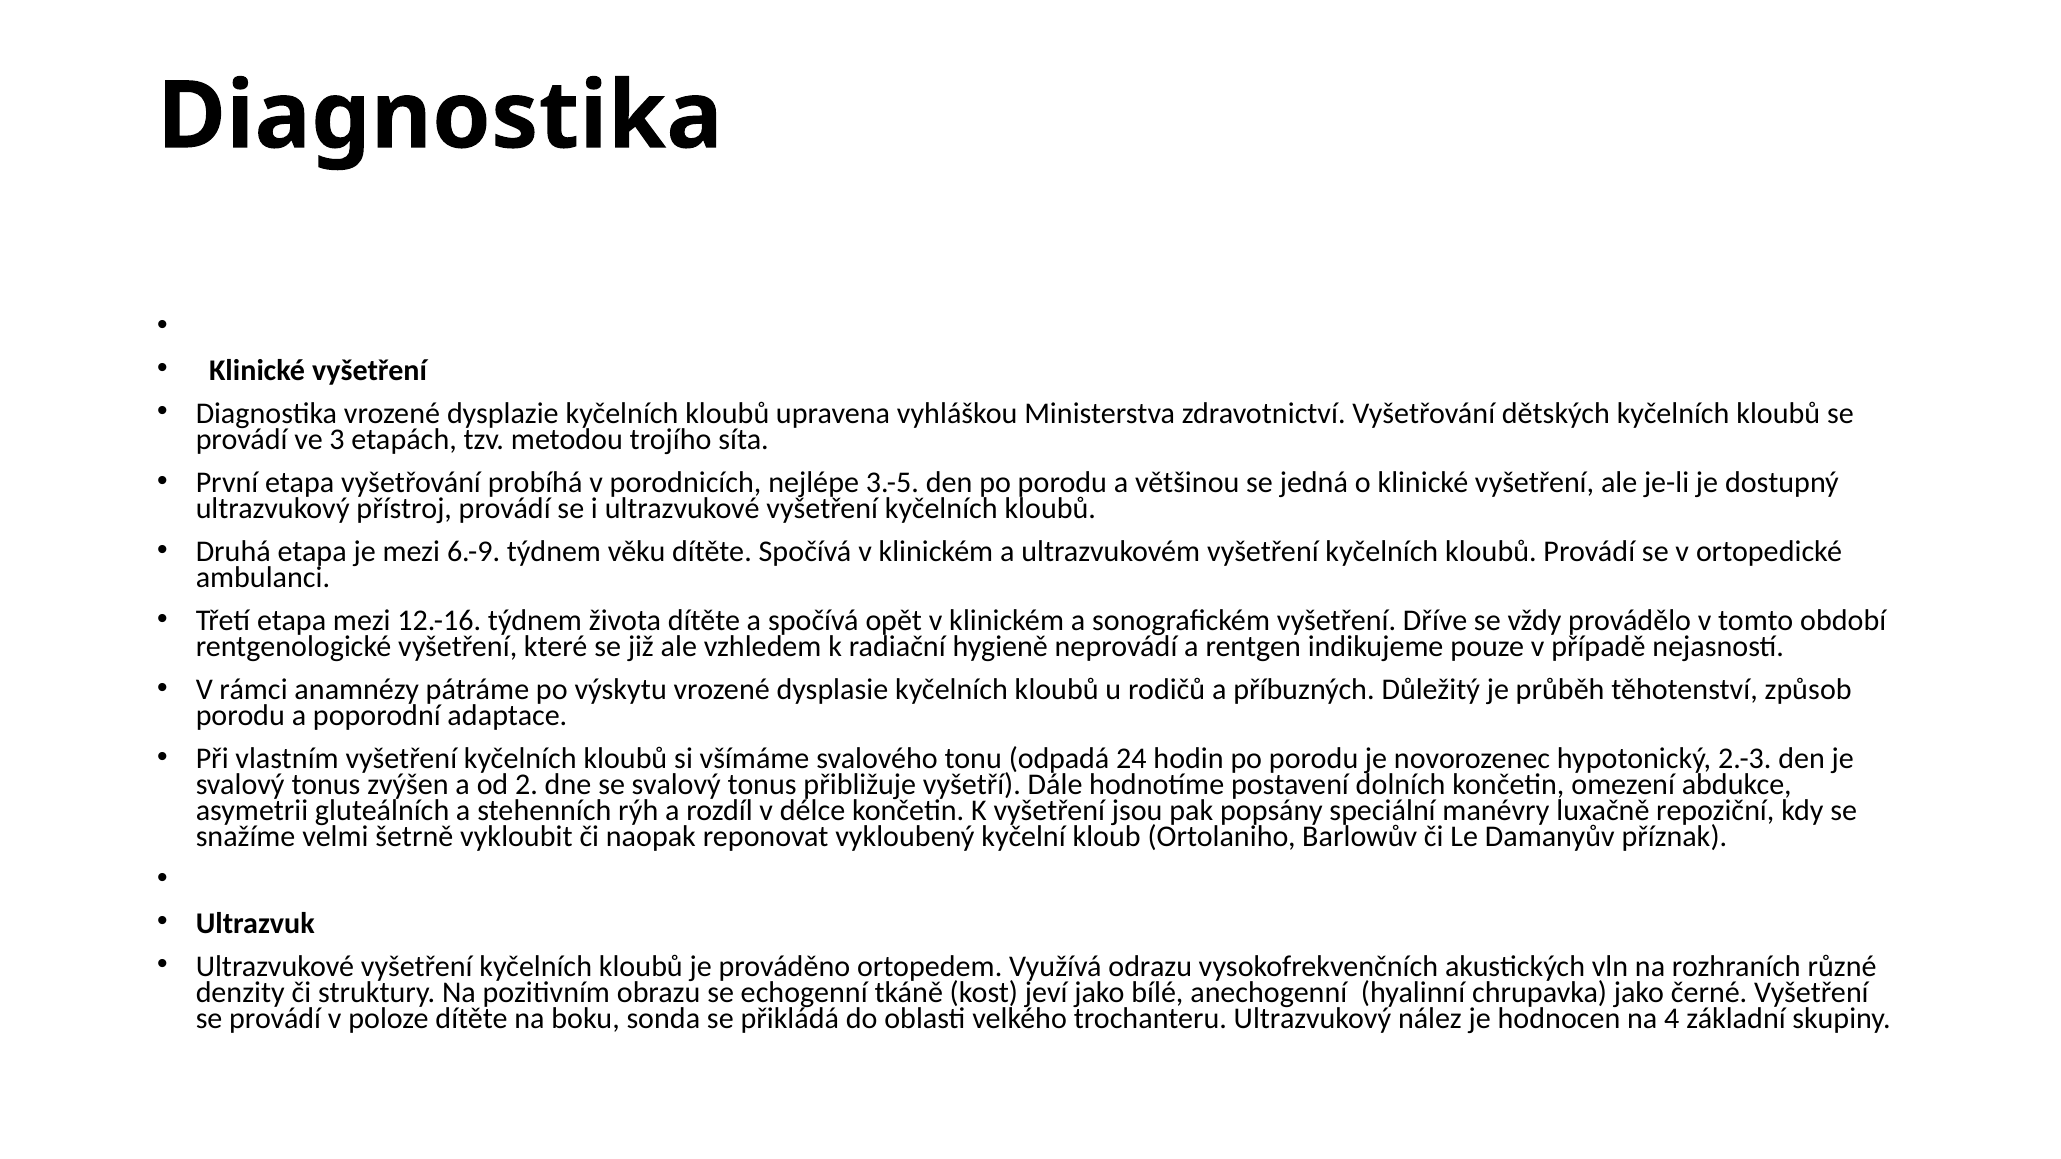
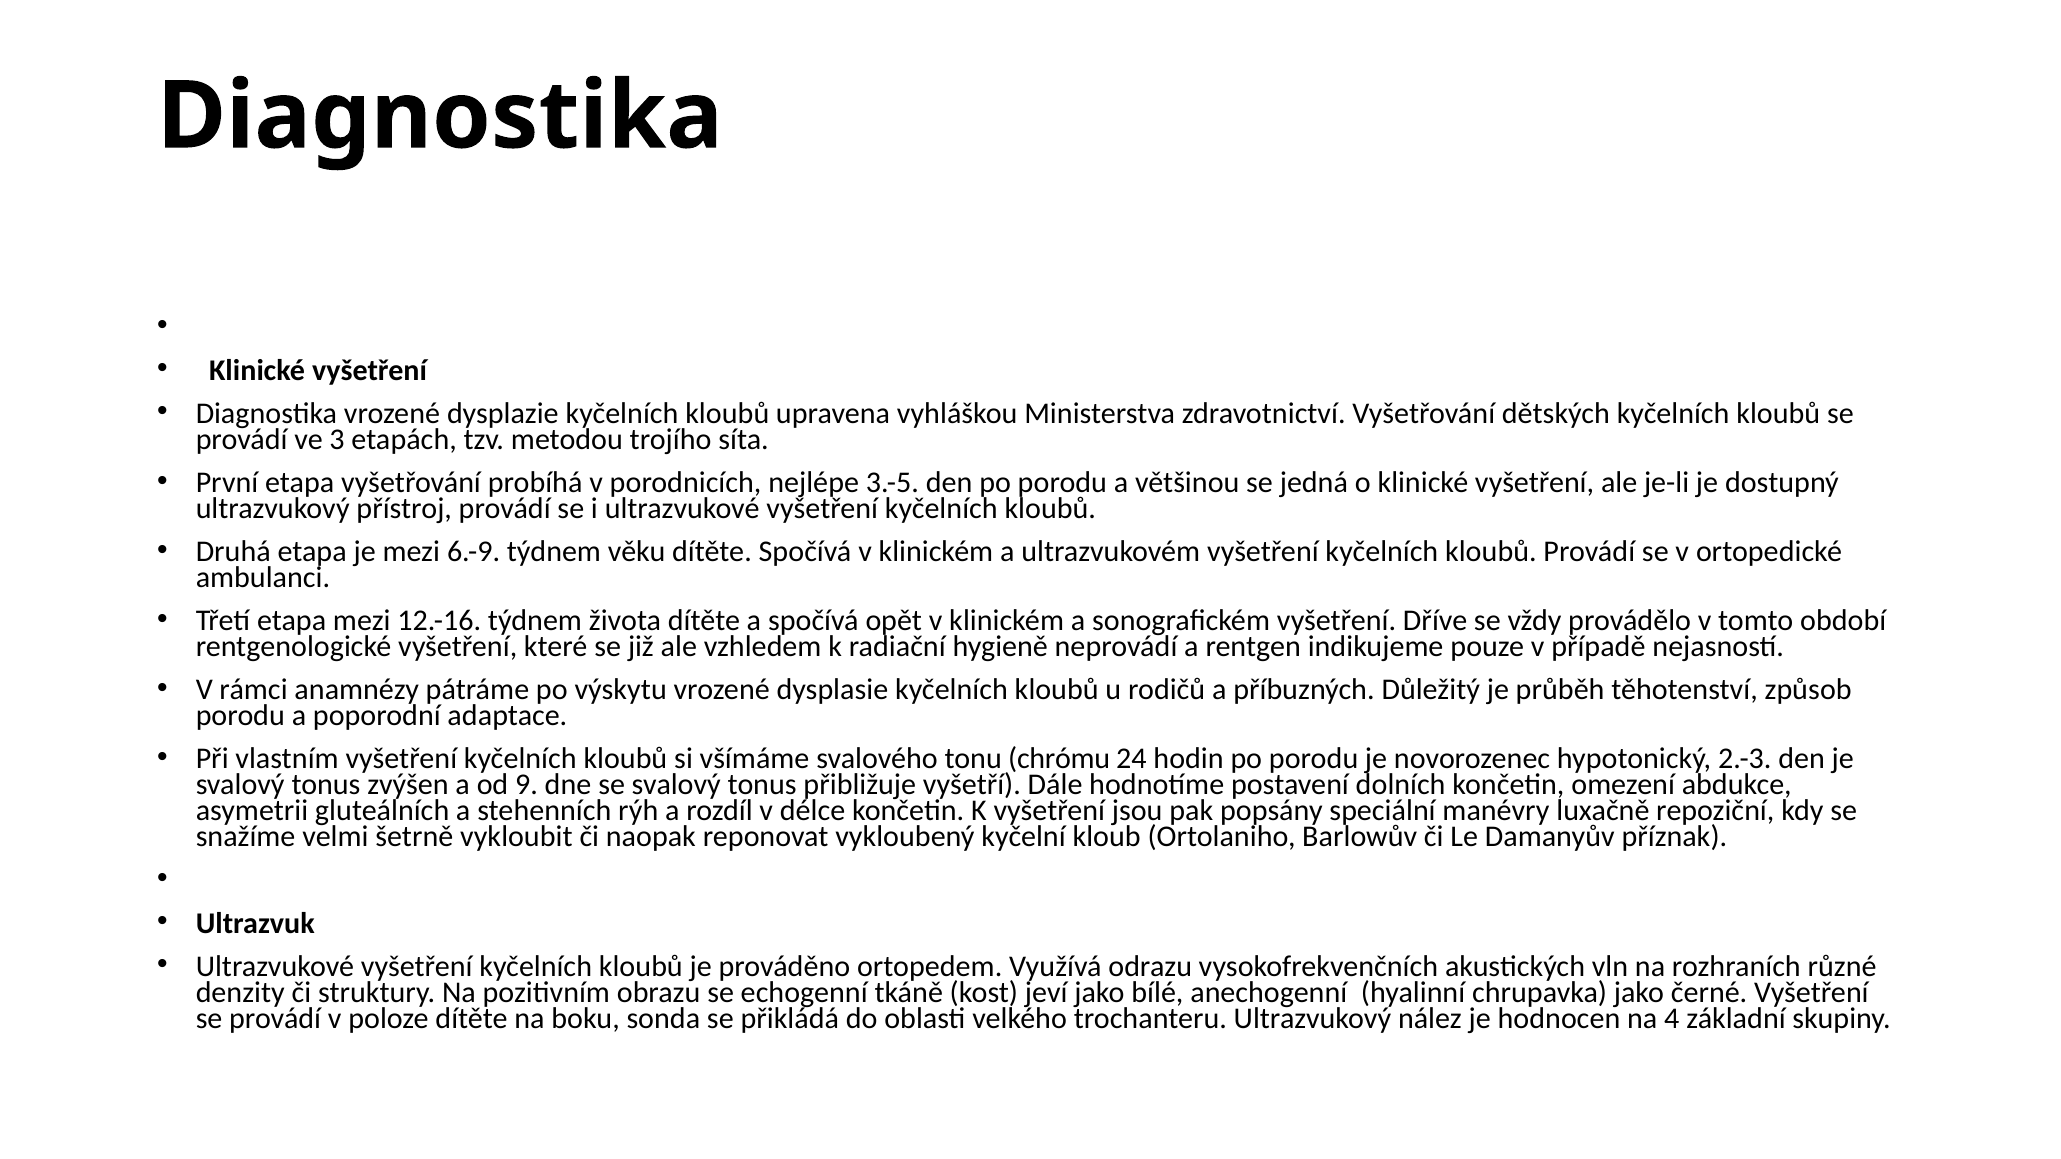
odpadá: odpadá -> chrómu
2: 2 -> 9
